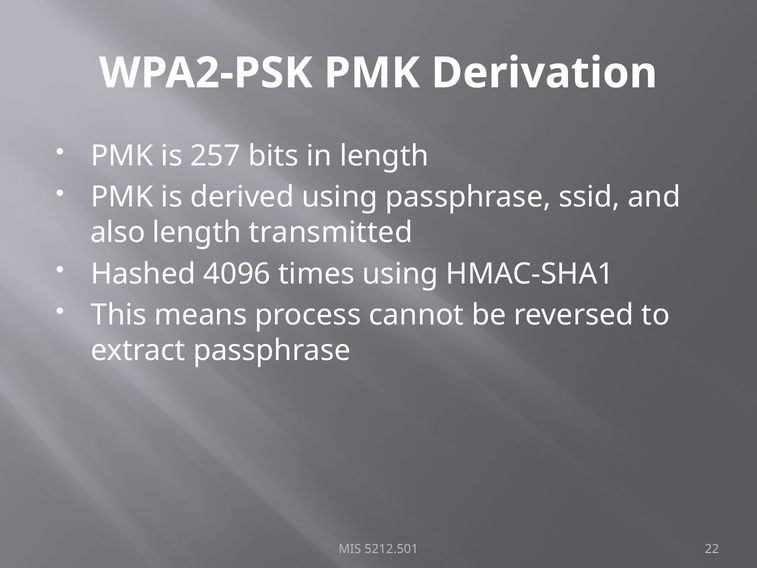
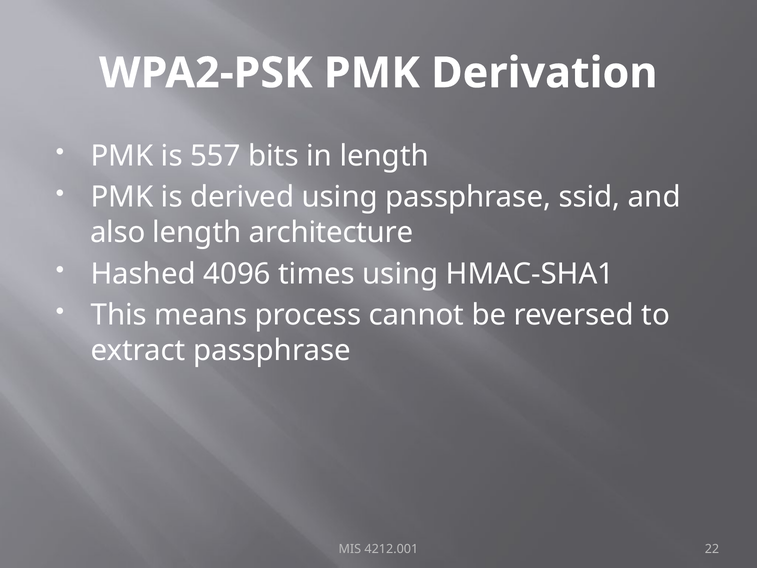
257: 257 -> 557
transmitted: transmitted -> architecture
5212.501: 5212.501 -> 4212.001
